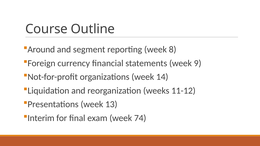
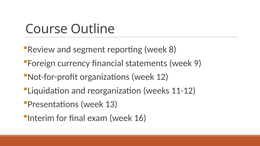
Around: Around -> Review
14: 14 -> 12
74: 74 -> 16
